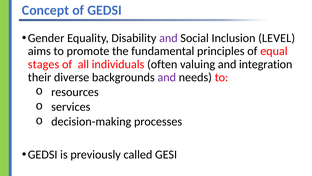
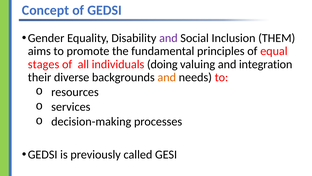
LEVEL: LEVEL -> THEM
often: often -> doing
and at (167, 77) colour: purple -> orange
